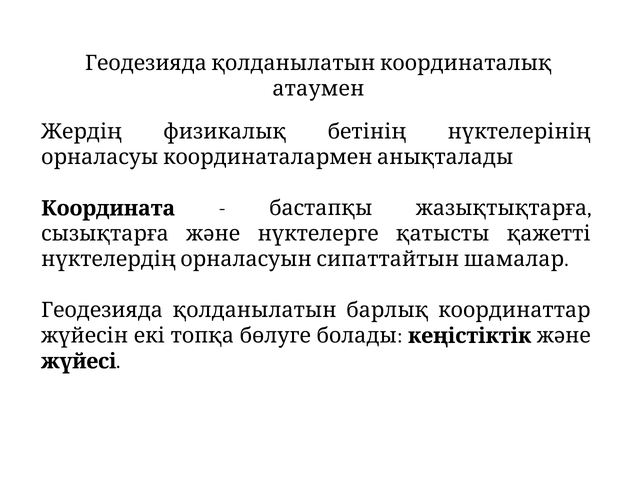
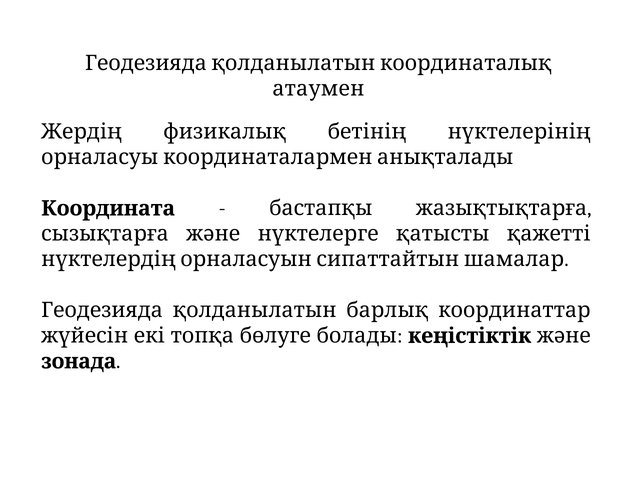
жүйесі: жүйесі -> зонада
